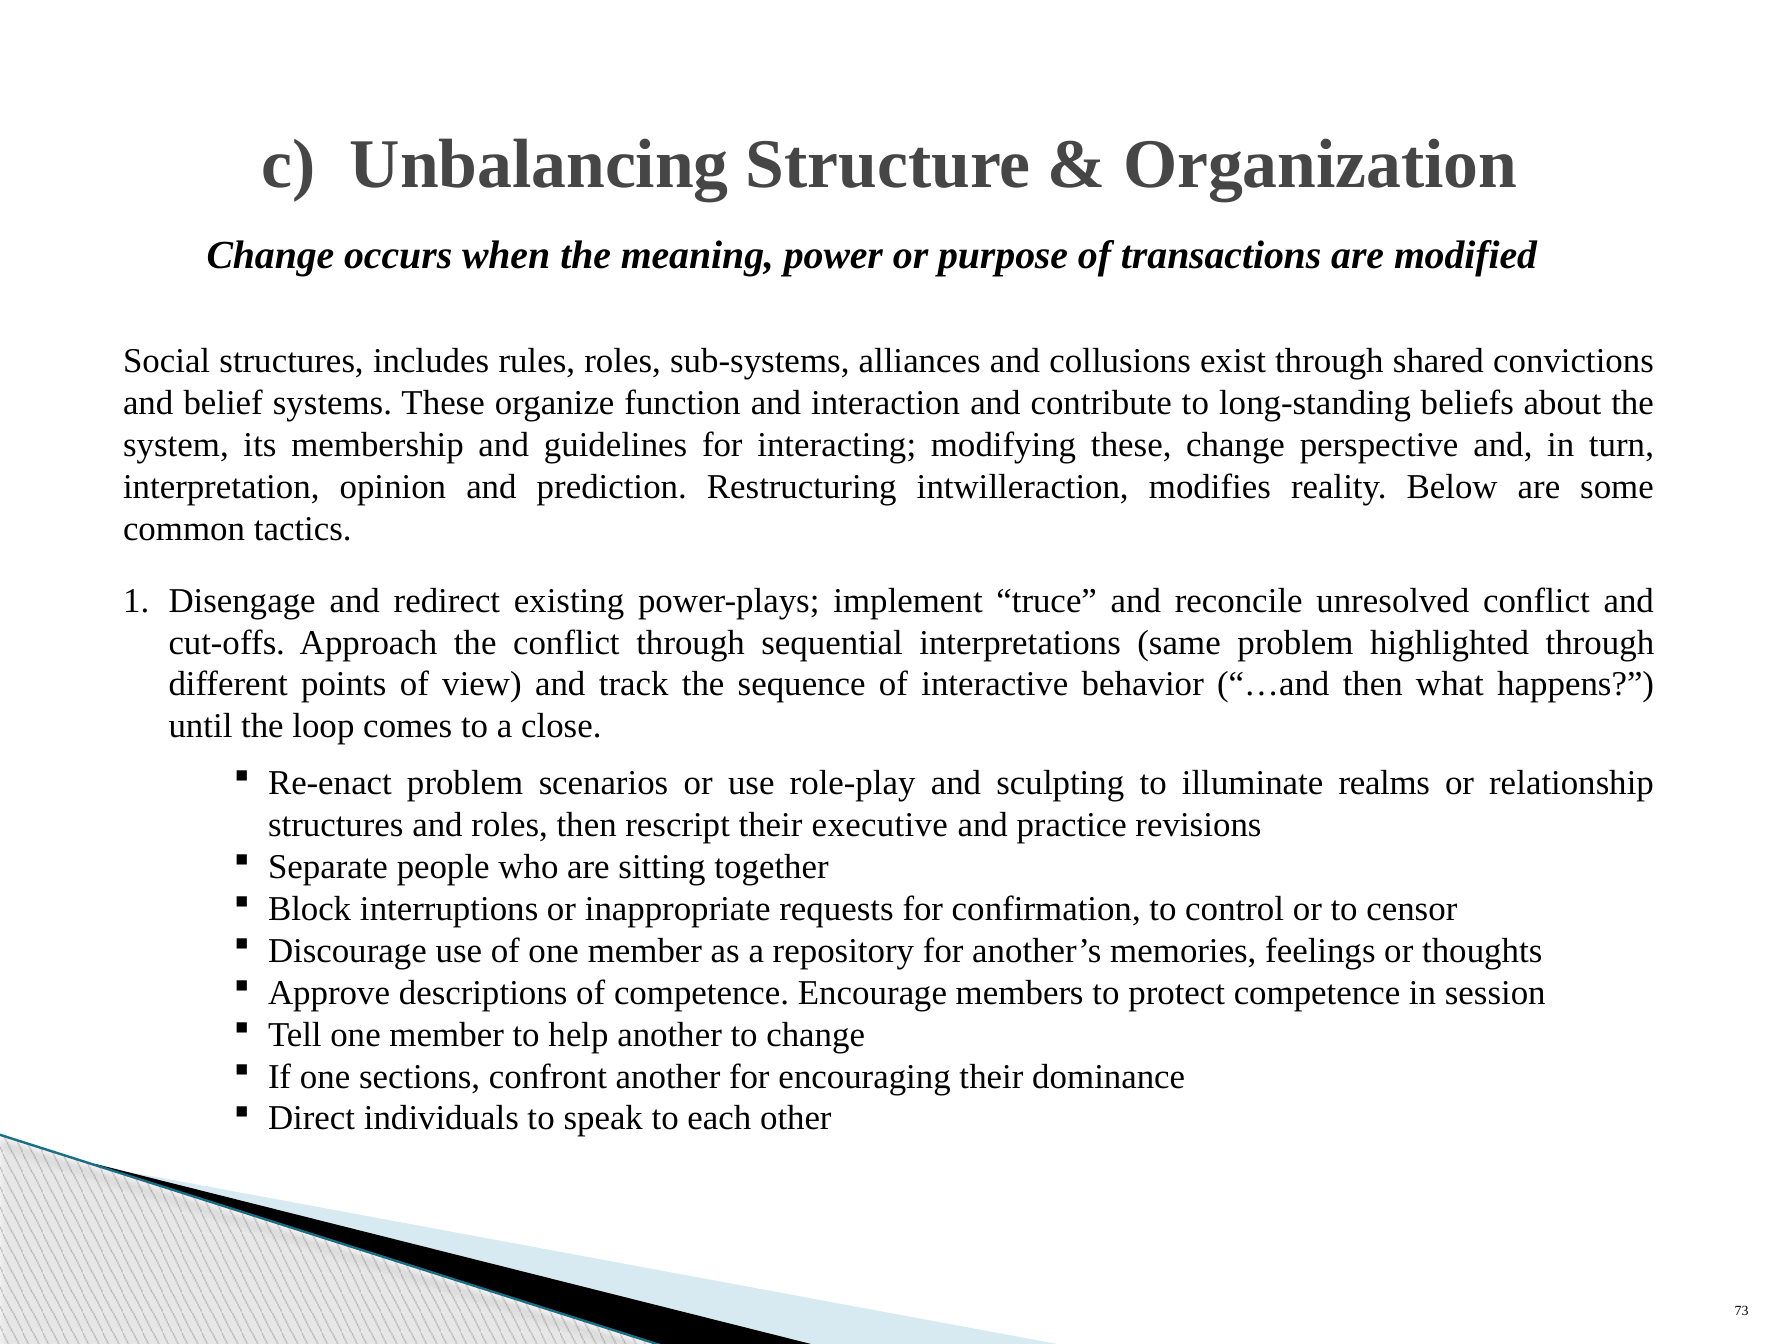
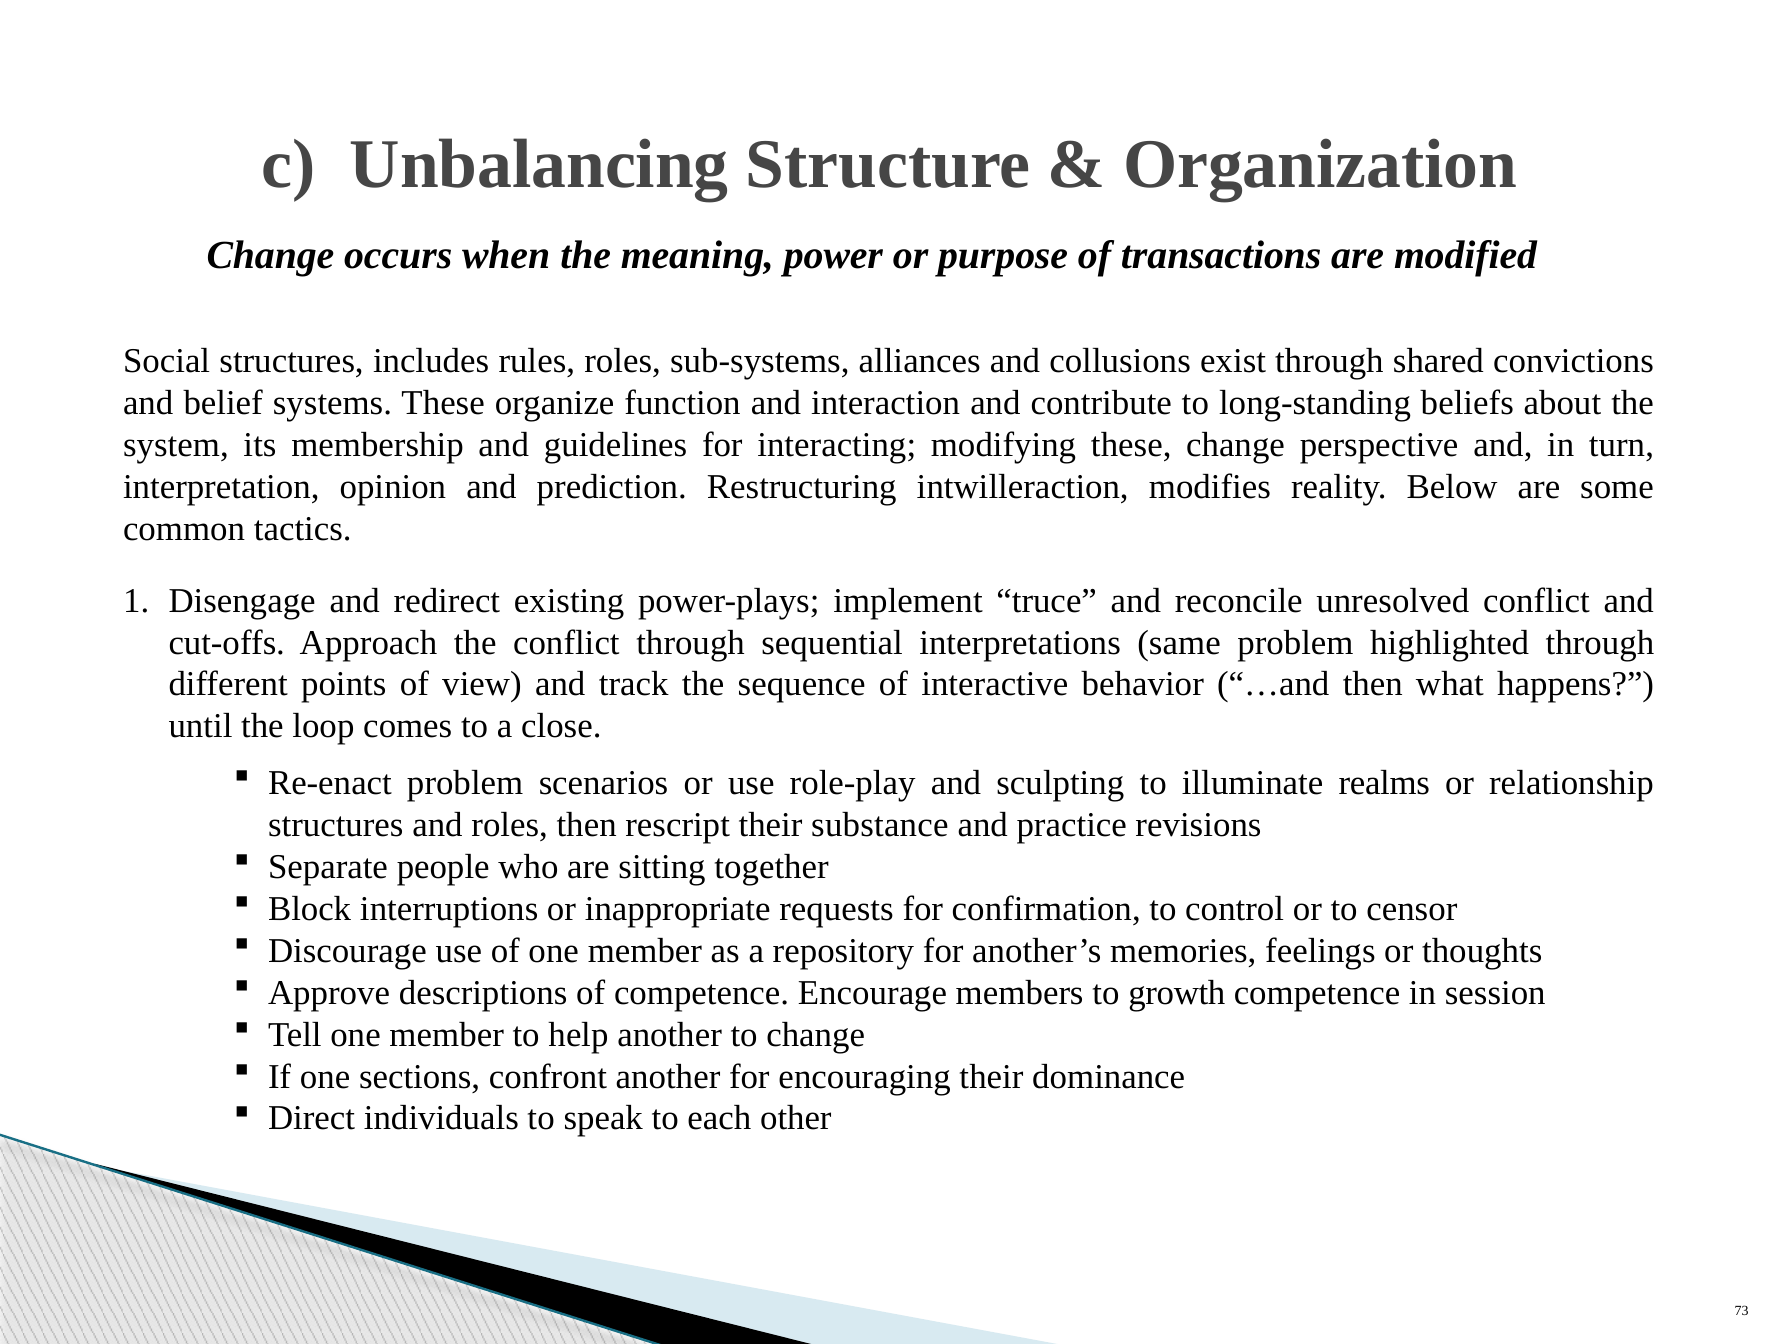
executive: executive -> substance
protect: protect -> growth
